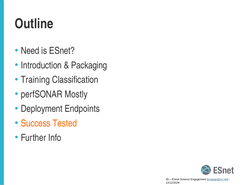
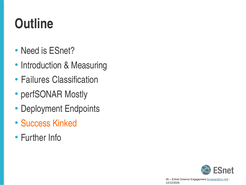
Packaging: Packaging -> Measuring
Training: Training -> Failures
Tested: Tested -> Kinked
